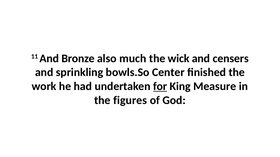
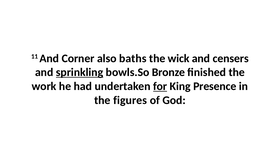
Bronze: Bronze -> Corner
much: much -> baths
sprinkling underline: none -> present
Center: Center -> Bronze
Measure: Measure -> Presence
